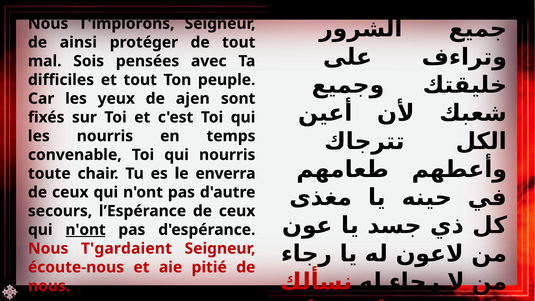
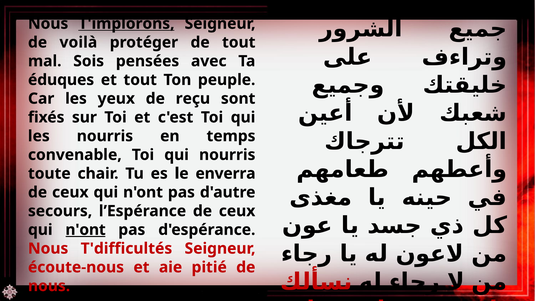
T'implorons underline: none -> present
ainsi: ainsi -> voilà
difficiles: difficiles -> éduques
ajen: ajen -> reçu
T'gardaient: T'gardaient -> T'difficultés
